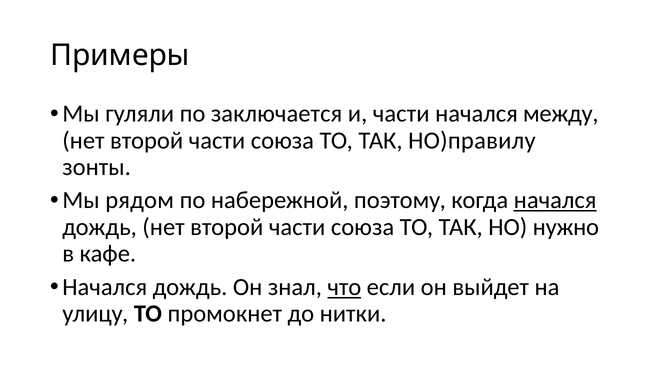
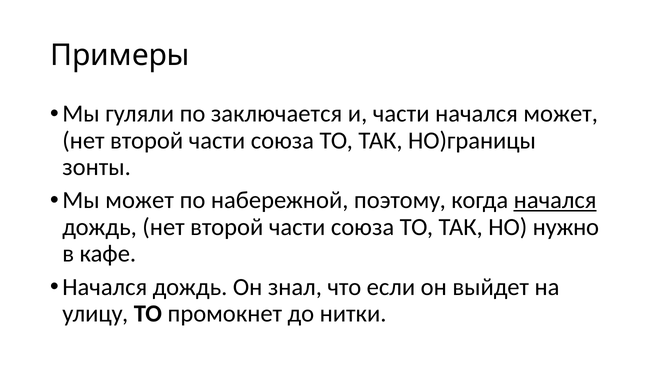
начался между: между -> может
НО)правилу: НО)правилу -> НО)границы
Мы рядом: рядом -> может
что underline: present -> none
